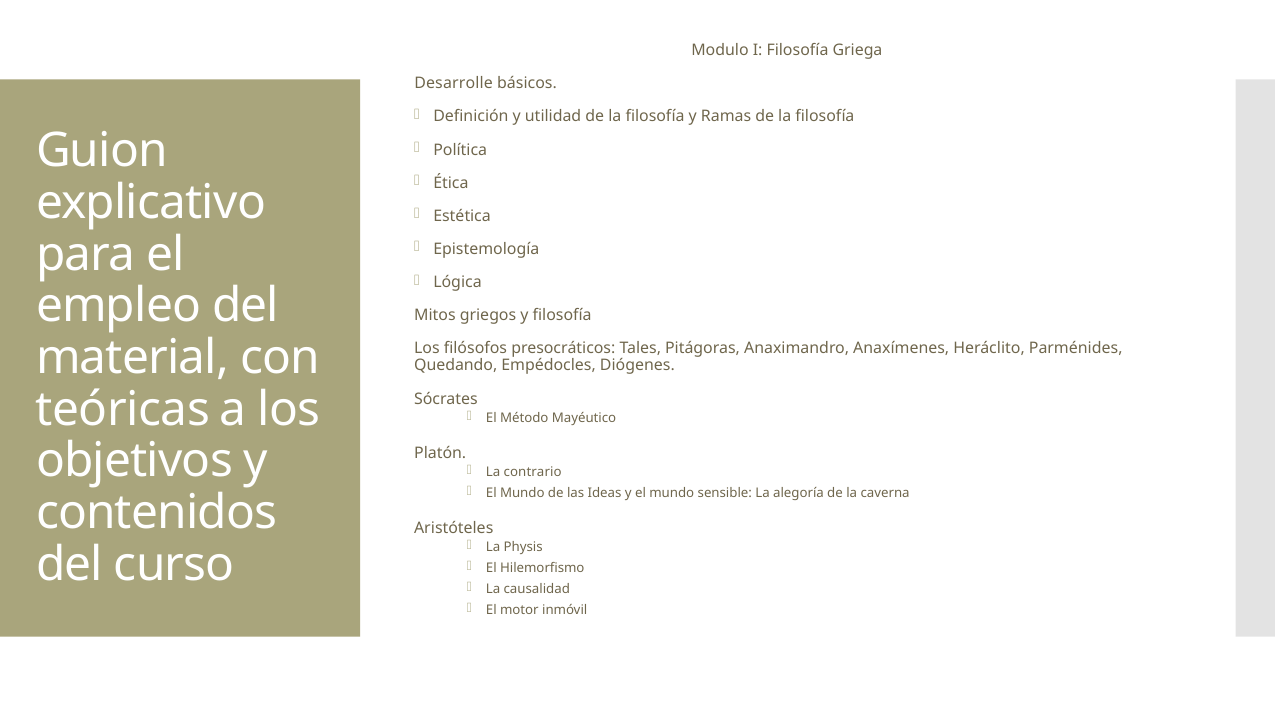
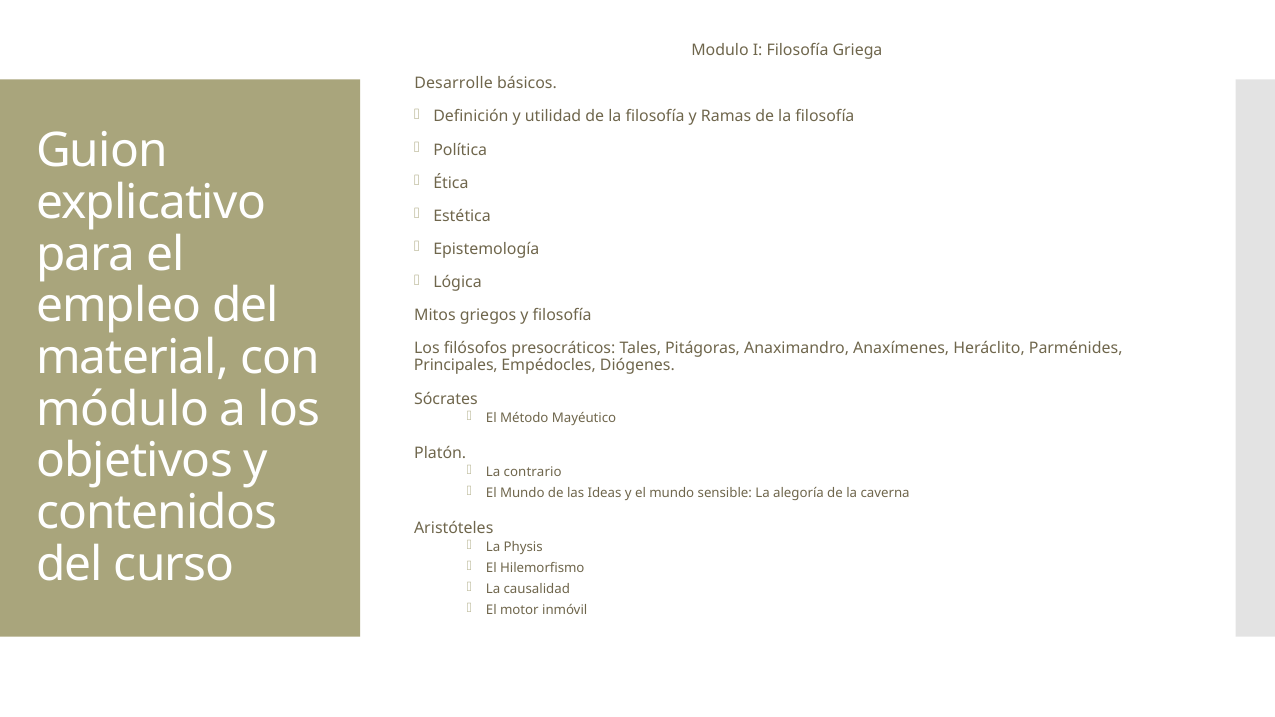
Quedando: Quedando -> Principales
teóricas: teóricas -> módulo
